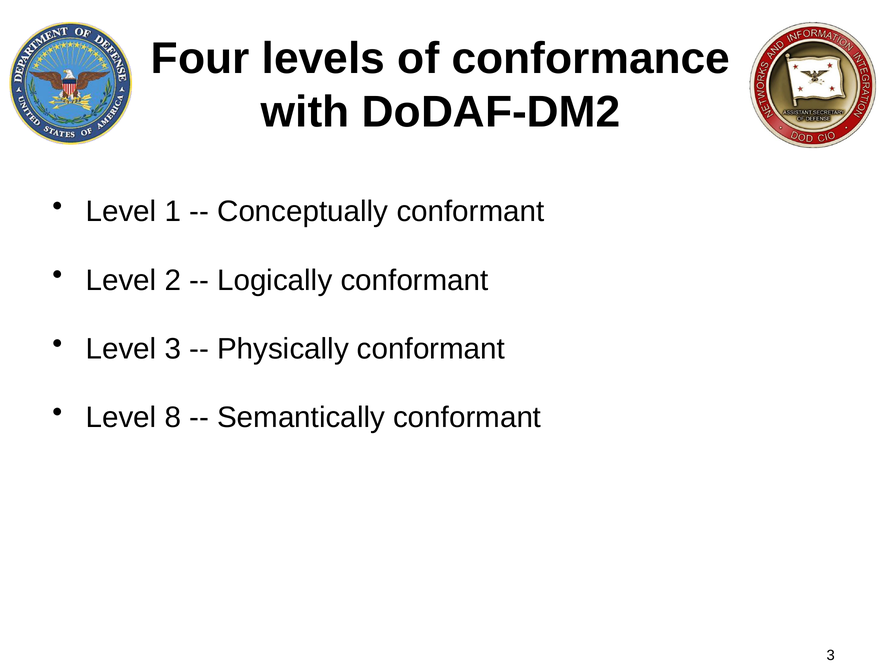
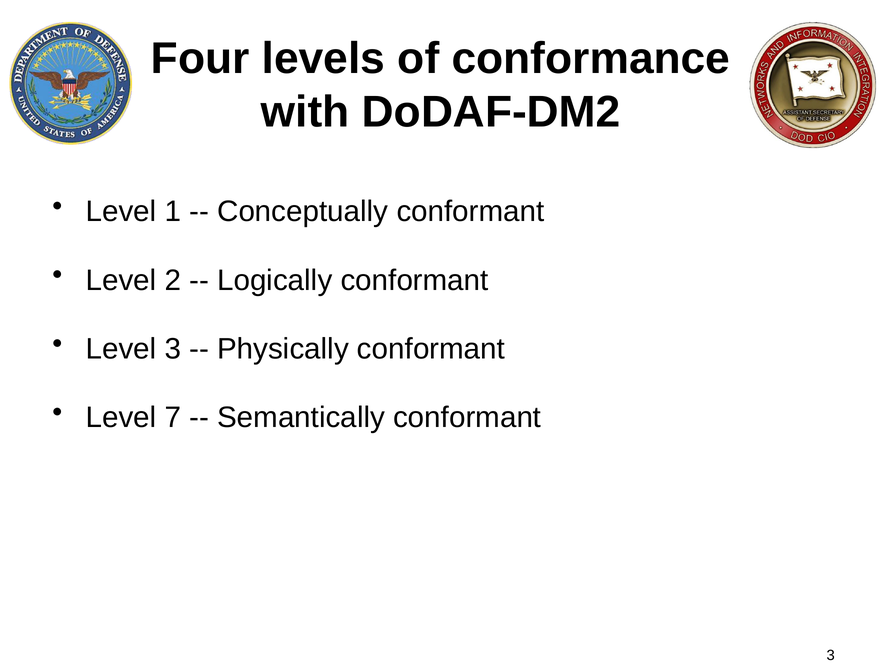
8: 8 -> 7
